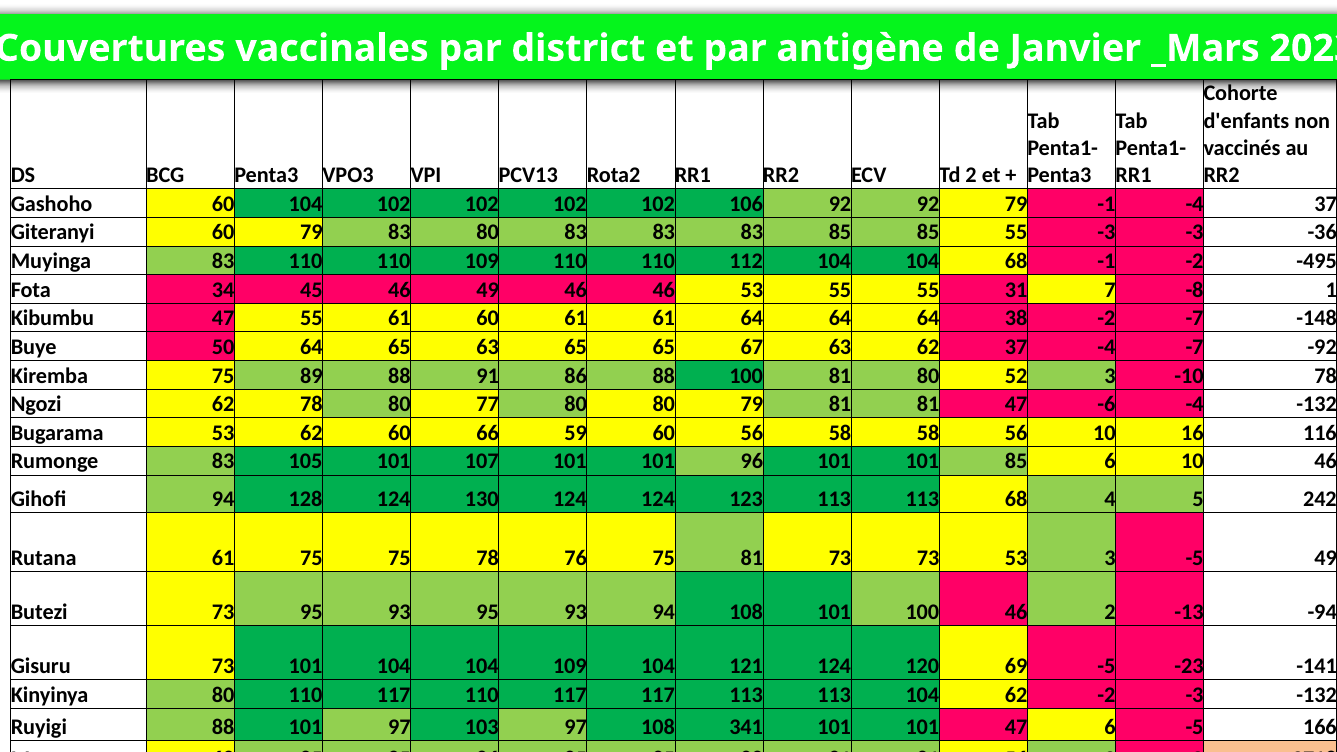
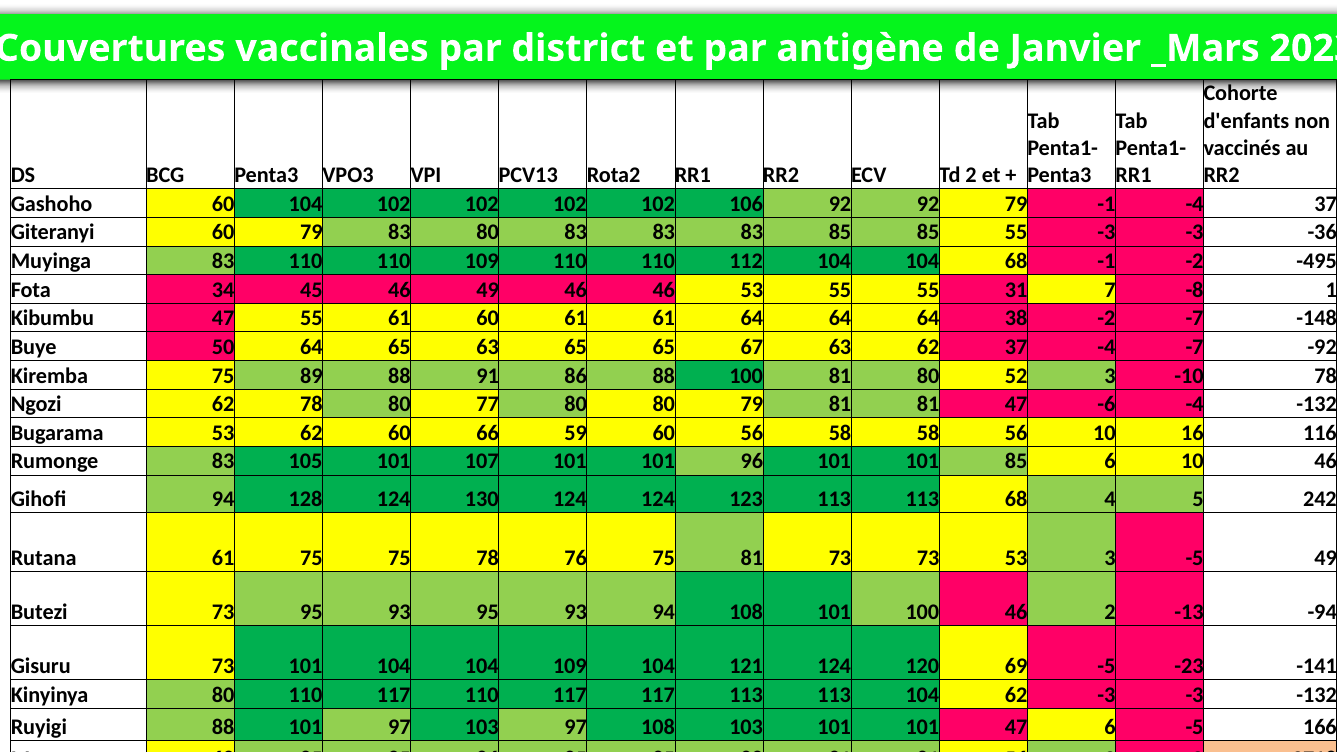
62 -2: -2 -> -3
108 341: 341 -> 103
